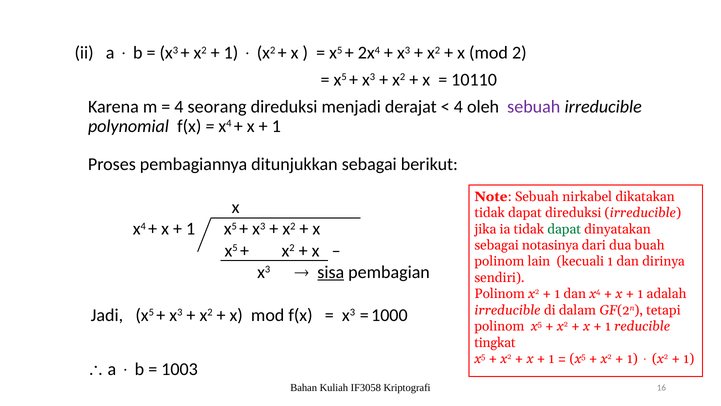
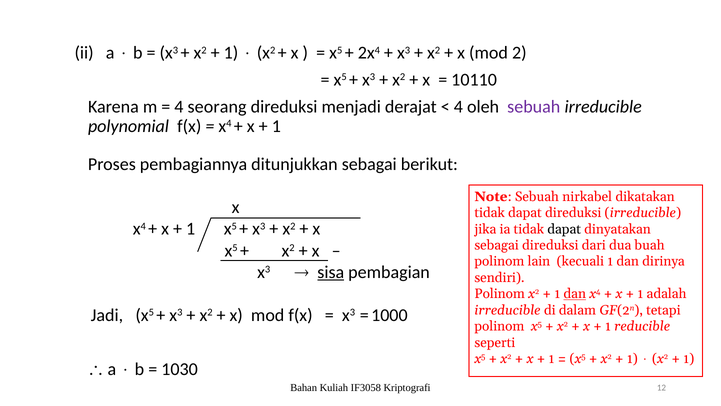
dapat at (564, 229) colour: green -> black
sebagai notasinya: notasinya -> direduksi
dan at (575, 294) underline: none -> present
tingkat: tingkat -> seperti
1003: 1003 -> 1030
16: 16 -> 12
